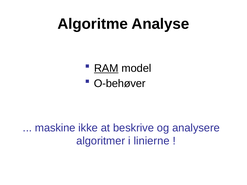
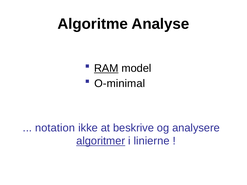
O-behøver: O-behøver -> O-minimal
maskine: maskine -> notation
algoritmer underline: none -> present
